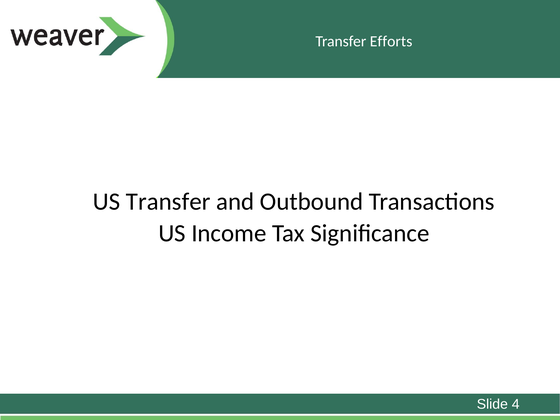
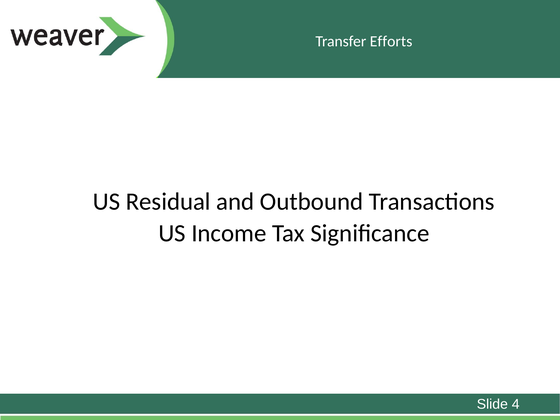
US Transfer: Transfer -> Residual
